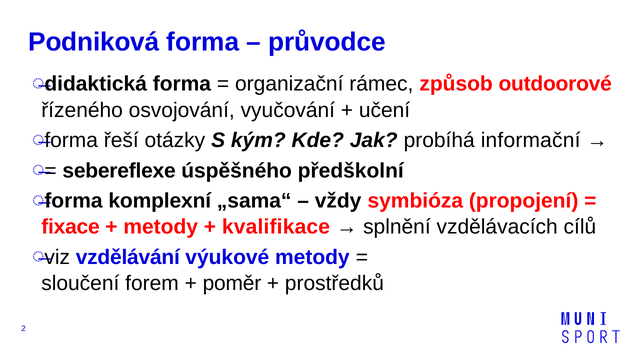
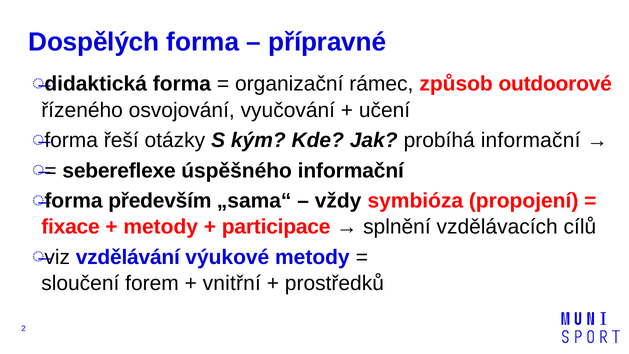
Podniková: Podniková -> Dospělých
průvodce: průvodce -> přípravné
úspěšného předškolní: předškolní -> informační
komplexní: komplexní -> především
kvalifikace: kvalifikace -> participace
poměr: poměr -> vnitřní
